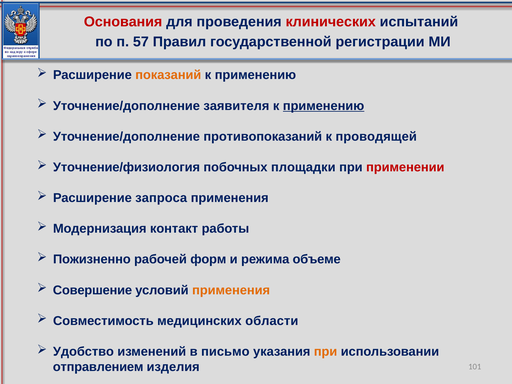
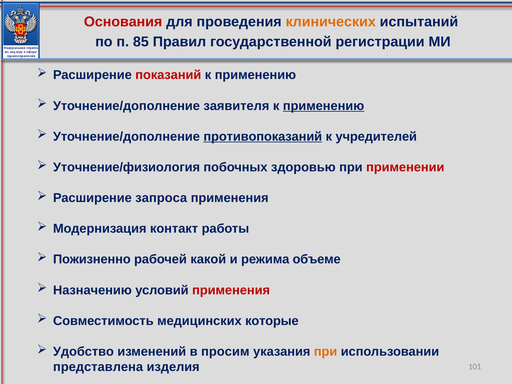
клинических colour: red -> orange
57: 57 -> 85
показаний colour: orange -> red
противопоказаний underline: none -> present
проводящей: проводящей -> учредителей
площадки: площадки -> здоровью
форм: форм -> какой
Совершение: Совершение -> Назначению
применения at (231, 290) colour: orange -> red
области: области -> которые
письмо: письмо -> просим
отправлением: отправлением -> представлена
